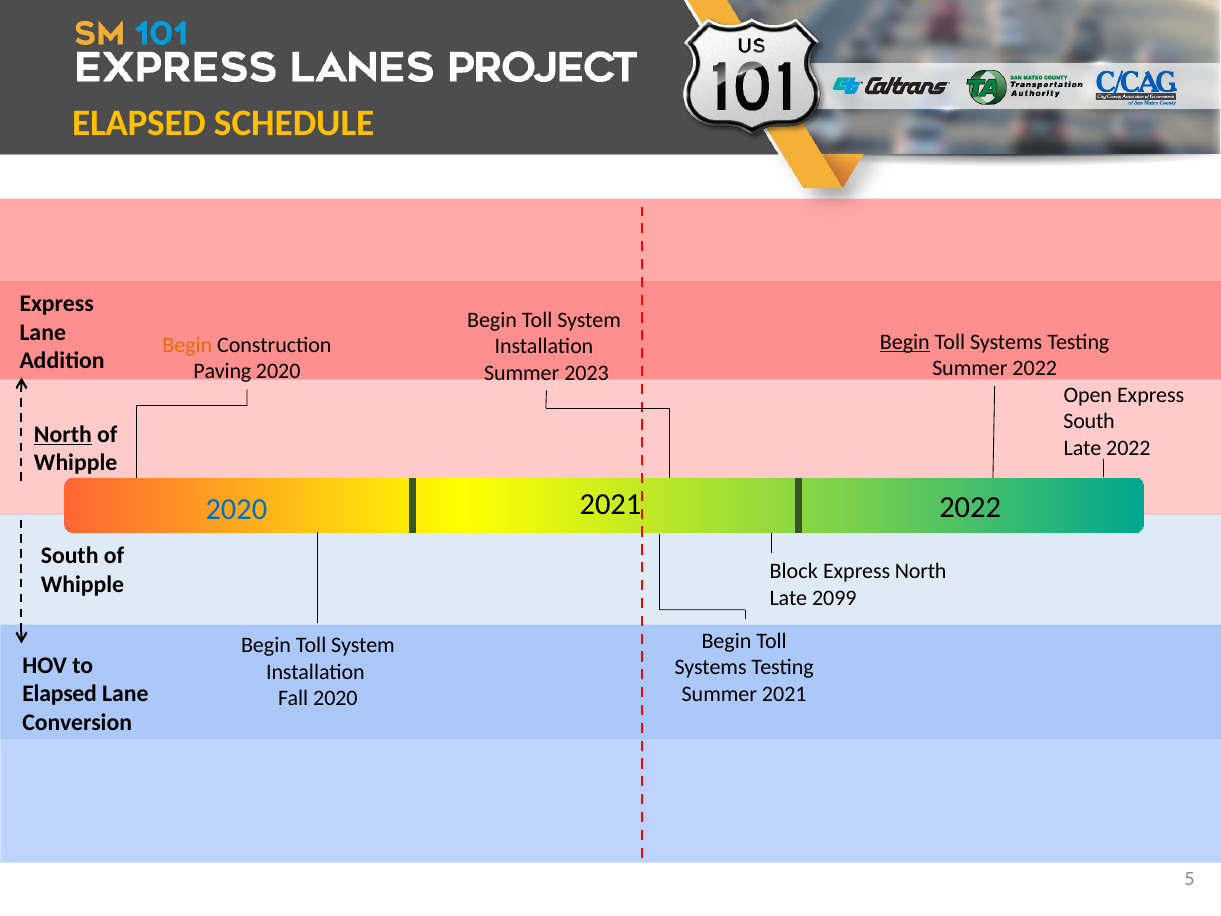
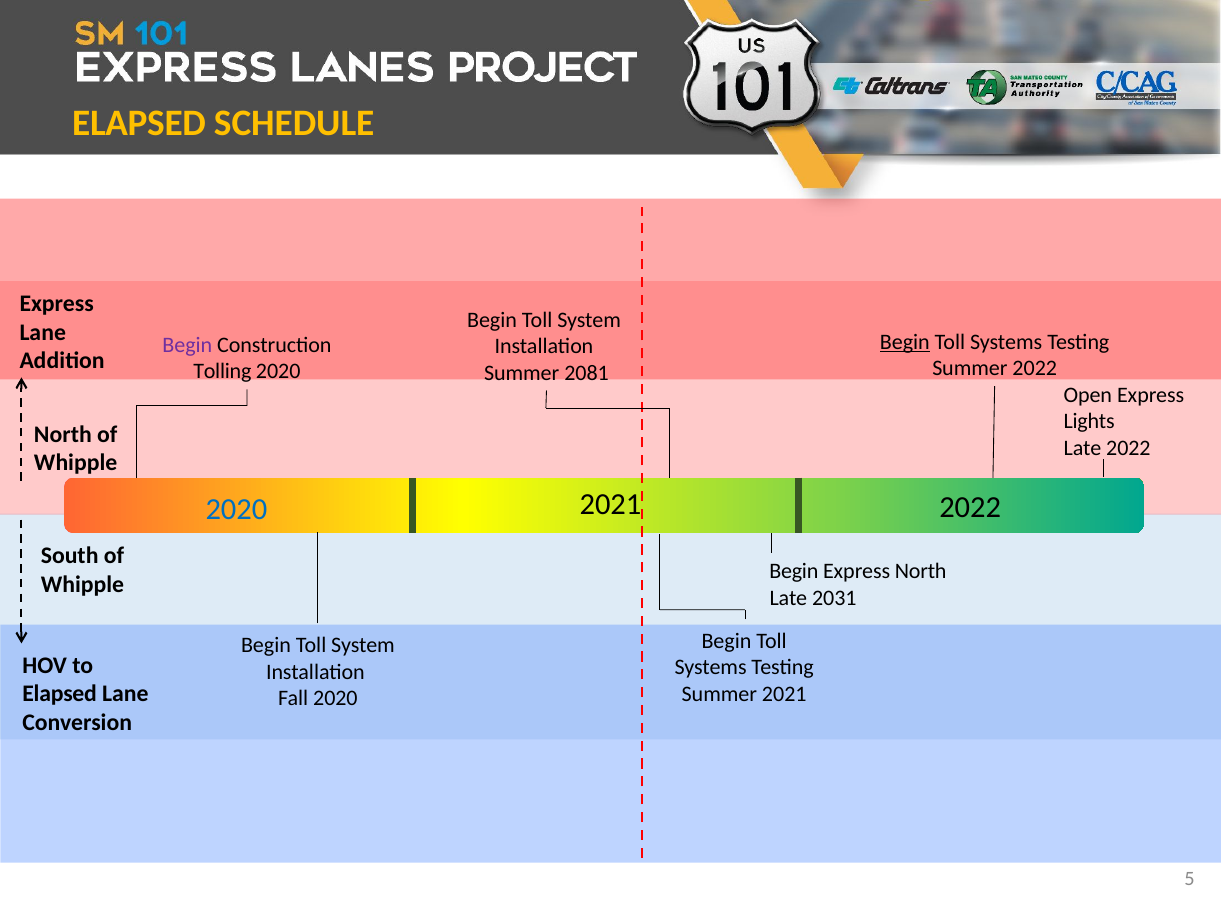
Begin at (187, 345) colour: orange -> purple
Paving: Paving -> Tolling
2023: 2023 -> 2081
South at (1089, 422): South -> Lights
North at (63, 434) underline: present -> none
Block at (794, 571): Block -> Begin
2099: 2099 -> 2031
